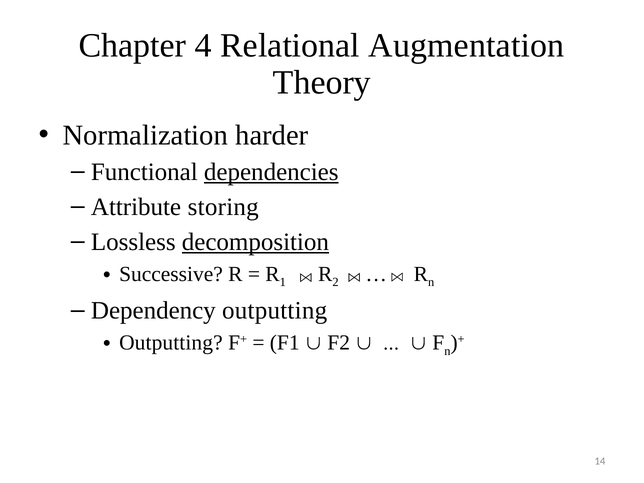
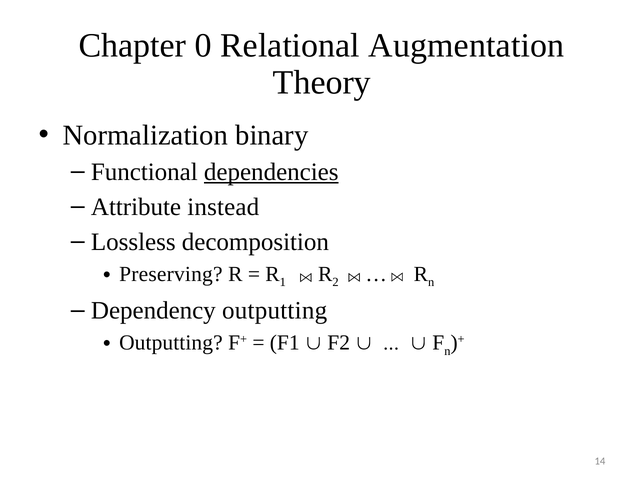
4: 4 -> 0
harder: harder -> binary
storing: storing -> instead
decomposition underline: present -> none
Successive: Successive -> Preserving
